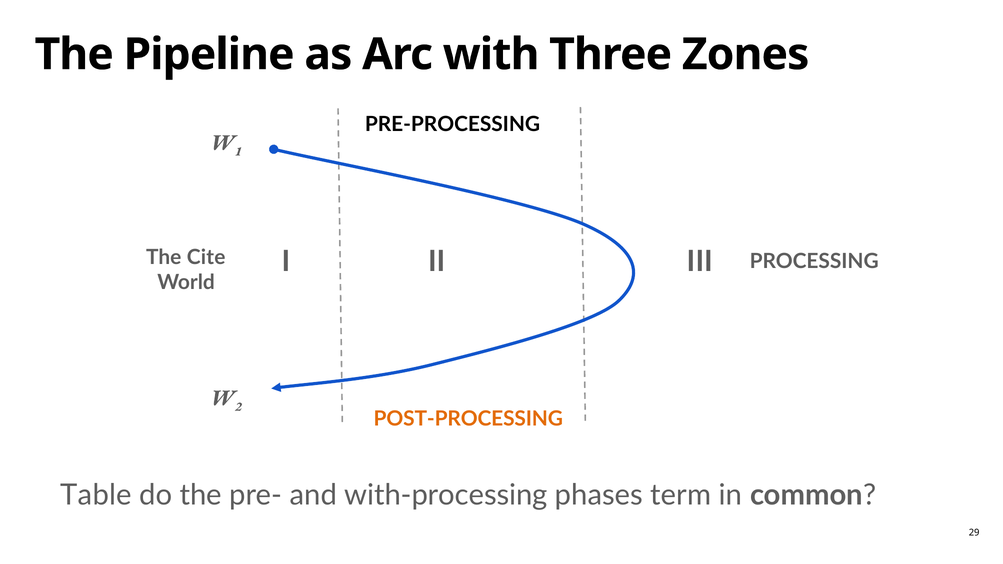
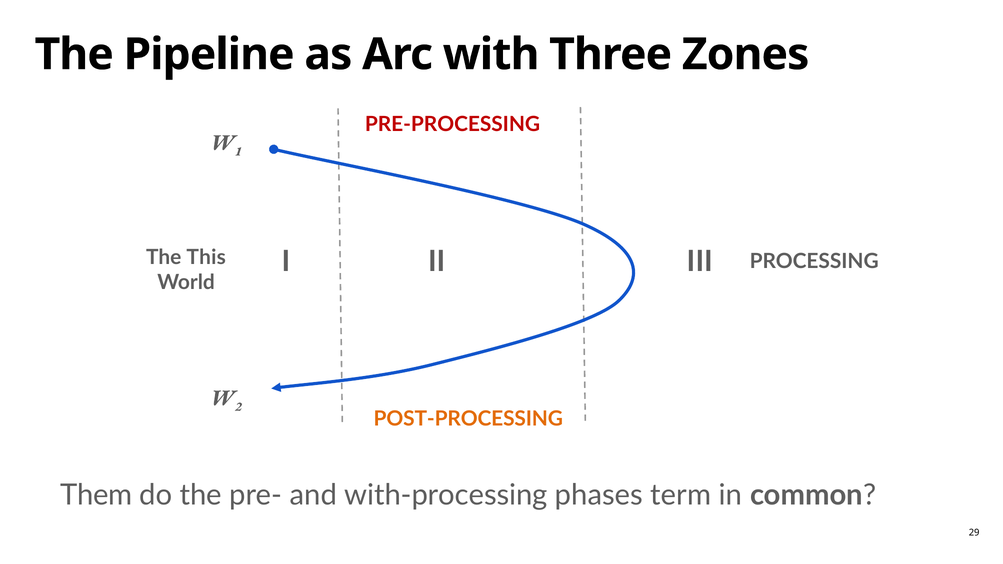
PRE-PROCESSING colour: black -> red
Cite: Cite -> This
Table: Table -> Them
